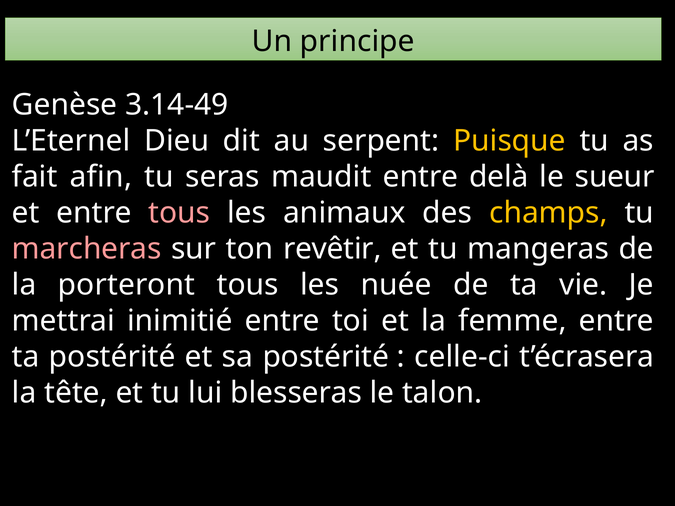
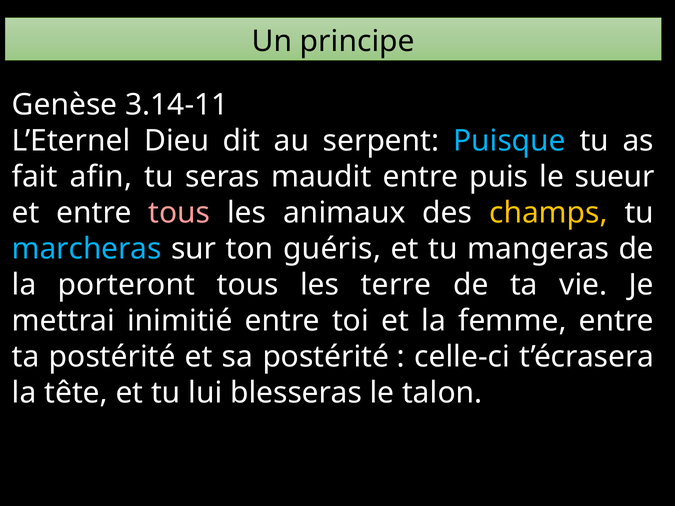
3.14-49: 3.14-49 -> 3.14-11
Puisque colour: yellow -> light blue
delà: delà -> puis
marcheras colour: pink -> light blue
revêtir: revêtir -> guéris
nuée: nuée -> terre
